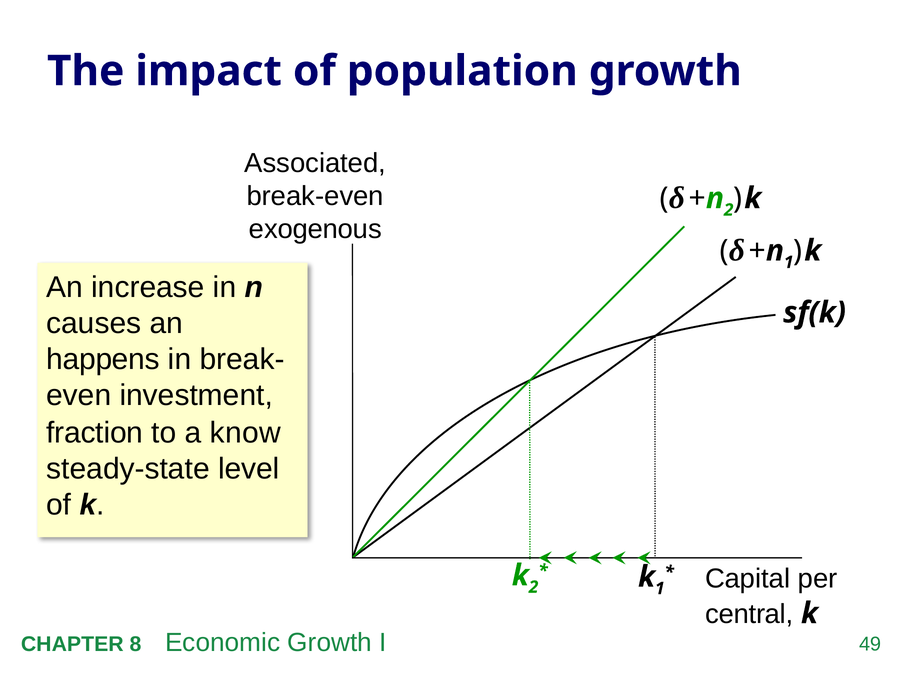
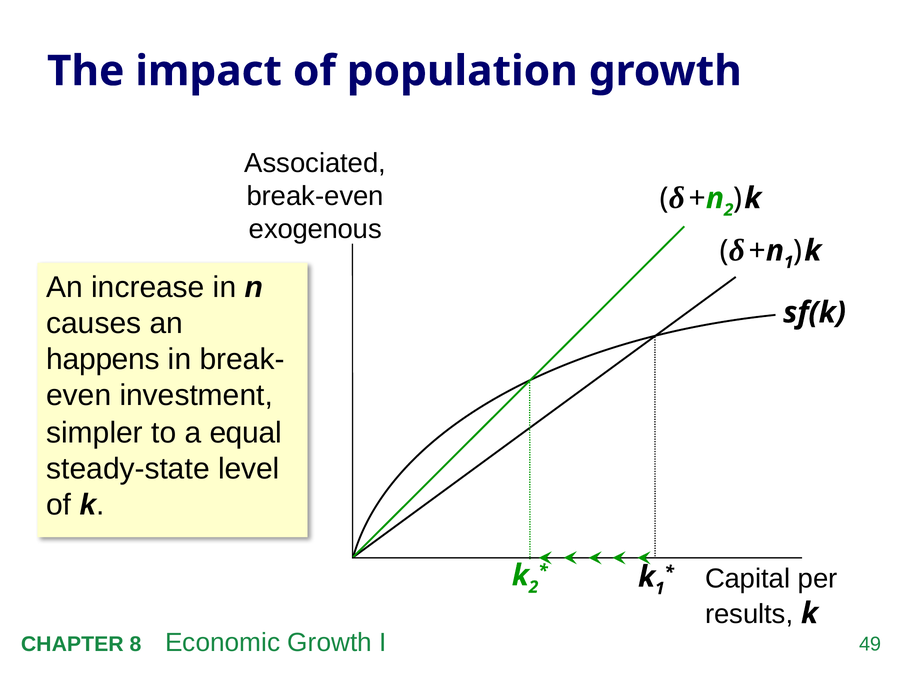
fraction: fraction -> simpler
know: know -> equal
central: central -> results
